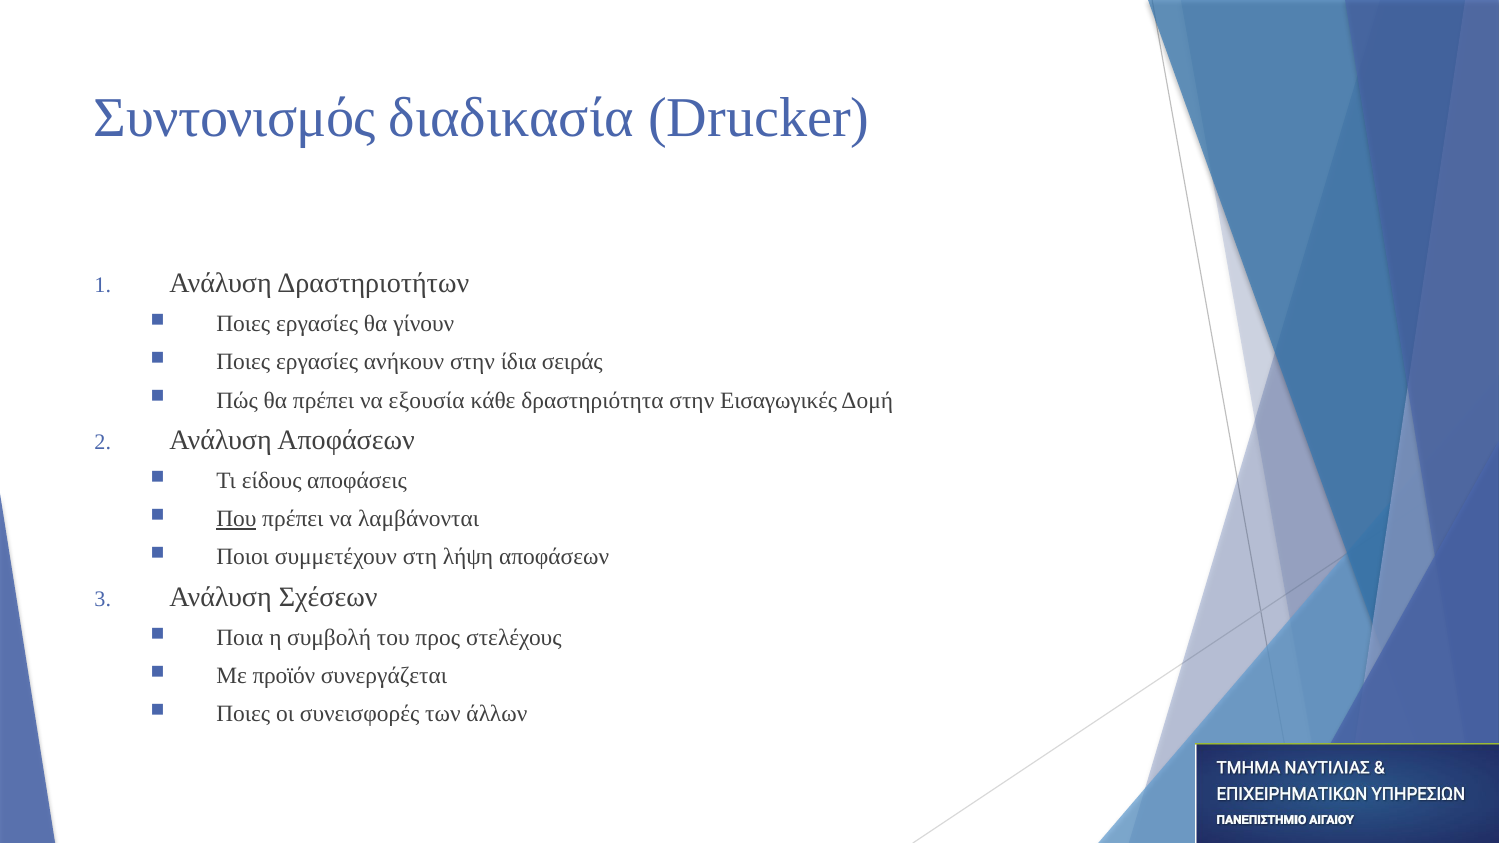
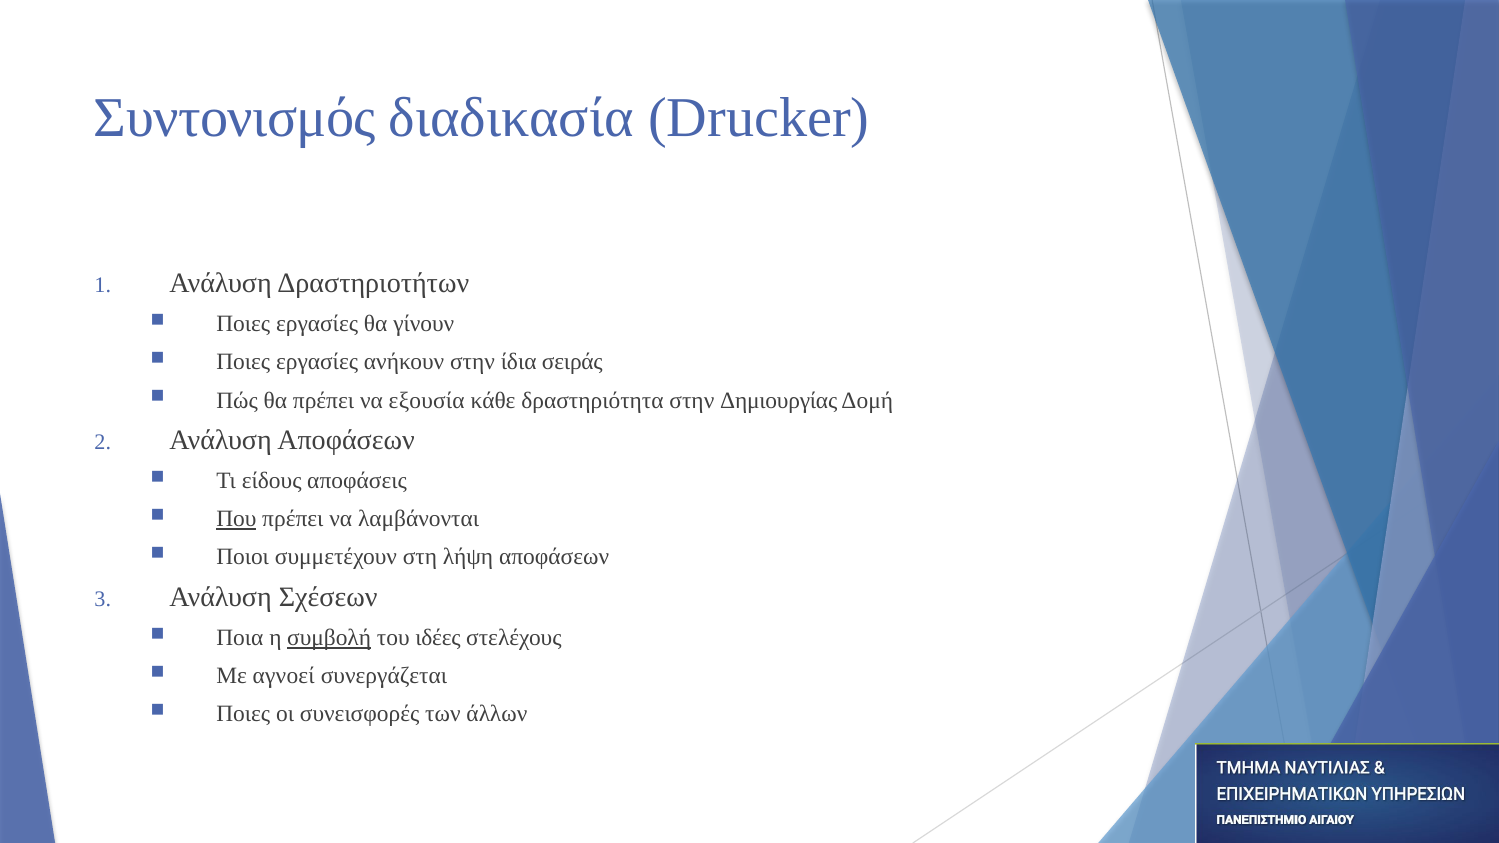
Εισαγωγικές: Εισαγωγικές -> Δημιουργίας
συμβολή underline: none -> present
προς: προς -> ιδέες
προϊόν: προϊόν -> αγνοεί
